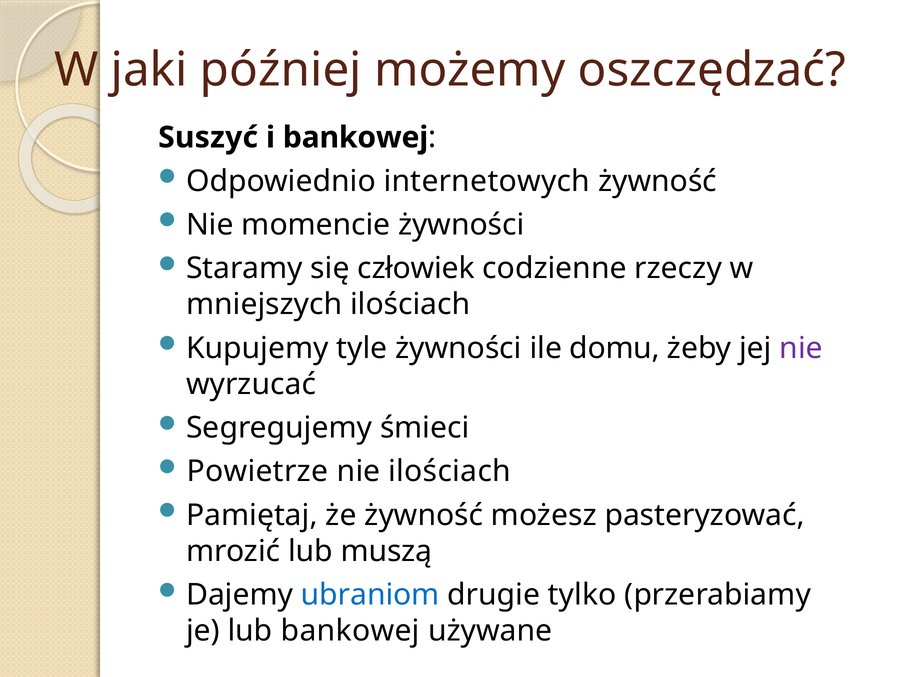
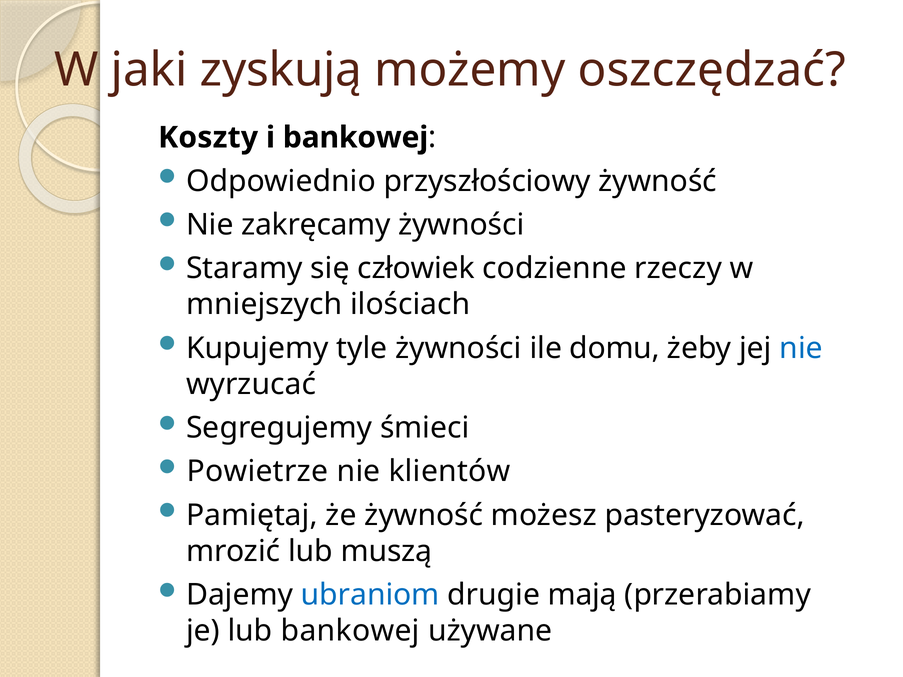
później: później -> zyskują
Suszyć: Suszyć -> Koszty
internetowych: internetowych -> przyszłościowy
momencie: momencie -> zakręcamy
nie at (801, 348) colour: purple -> blue
nie ilościach: ilościach -> klientów
tylko: tylko -> mają
